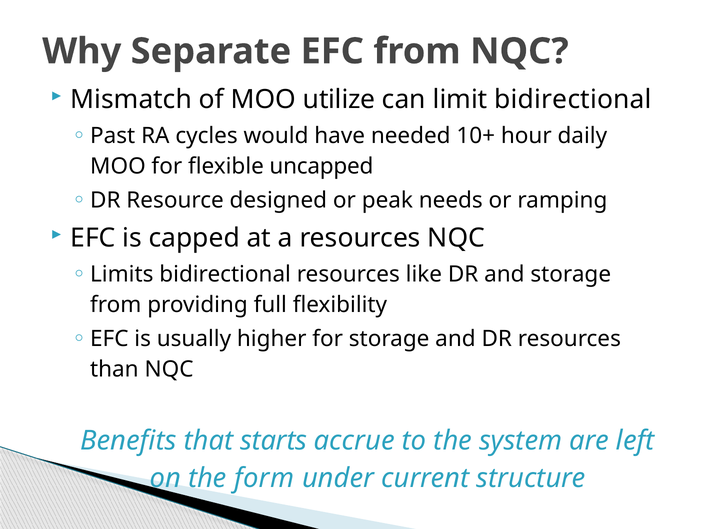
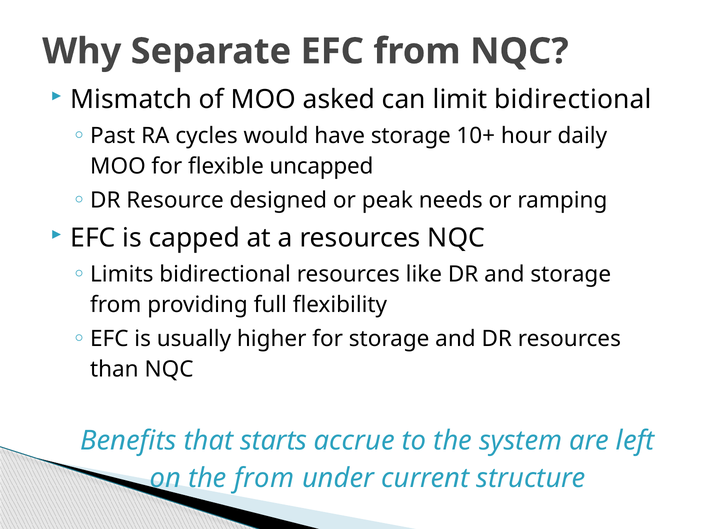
utilize: utilize -> asked
have needed: needed -> storage
the form: form -> from
